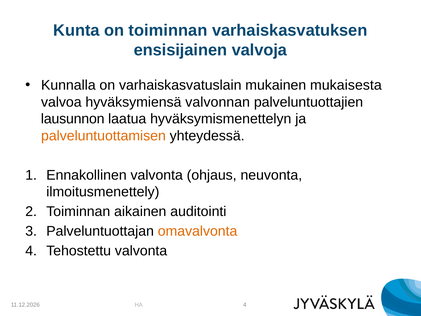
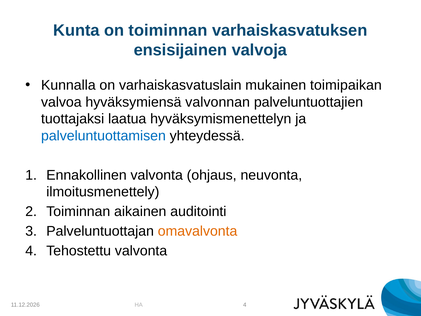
mukaisesta: mukaisesta -> toimipaikan
lausunnon: lausunnon -> tuottajaksi
palveluntuottamisen colour: orange -> blue
